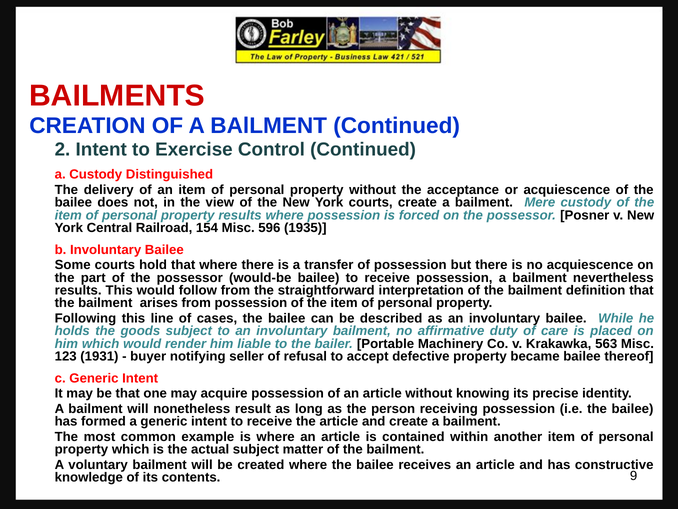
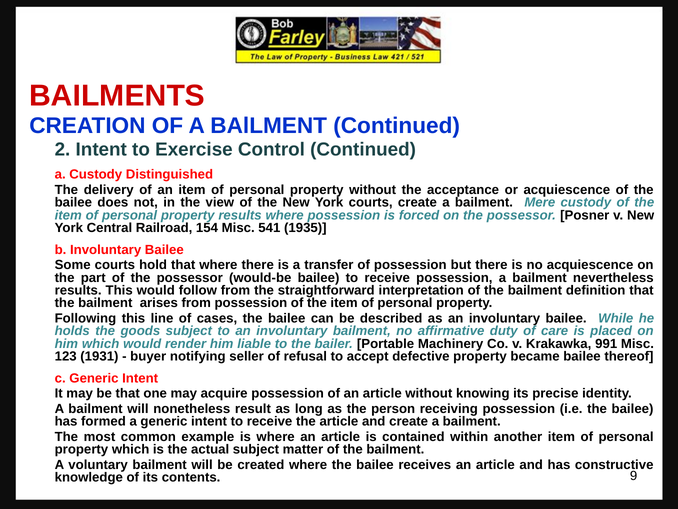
596: 596 -> 541
563: 563 -> 991
